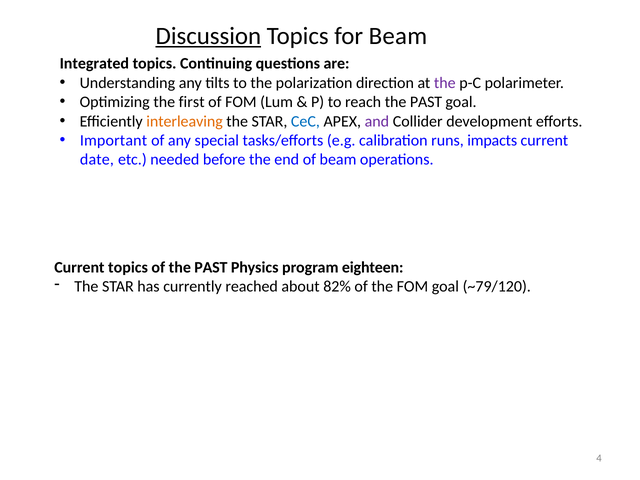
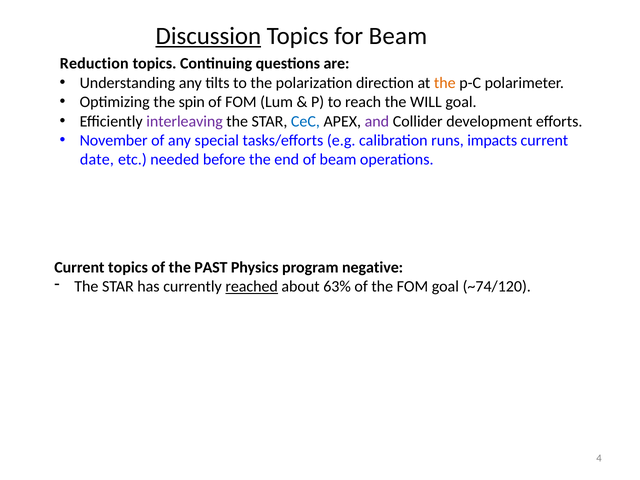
Integrated: Integrated -> Reduction
the at (445, 83) colour: purple -> orange
first: first -> spin
reach the PAST: PAST -> WILL
interleaving colour: orange -> purple
Important: Important -> November
eighteen: eighteen -> negative
reached underline: none -> present
82%: 82% -> 63%
~79/120: ~79/120 -> ~74/120
